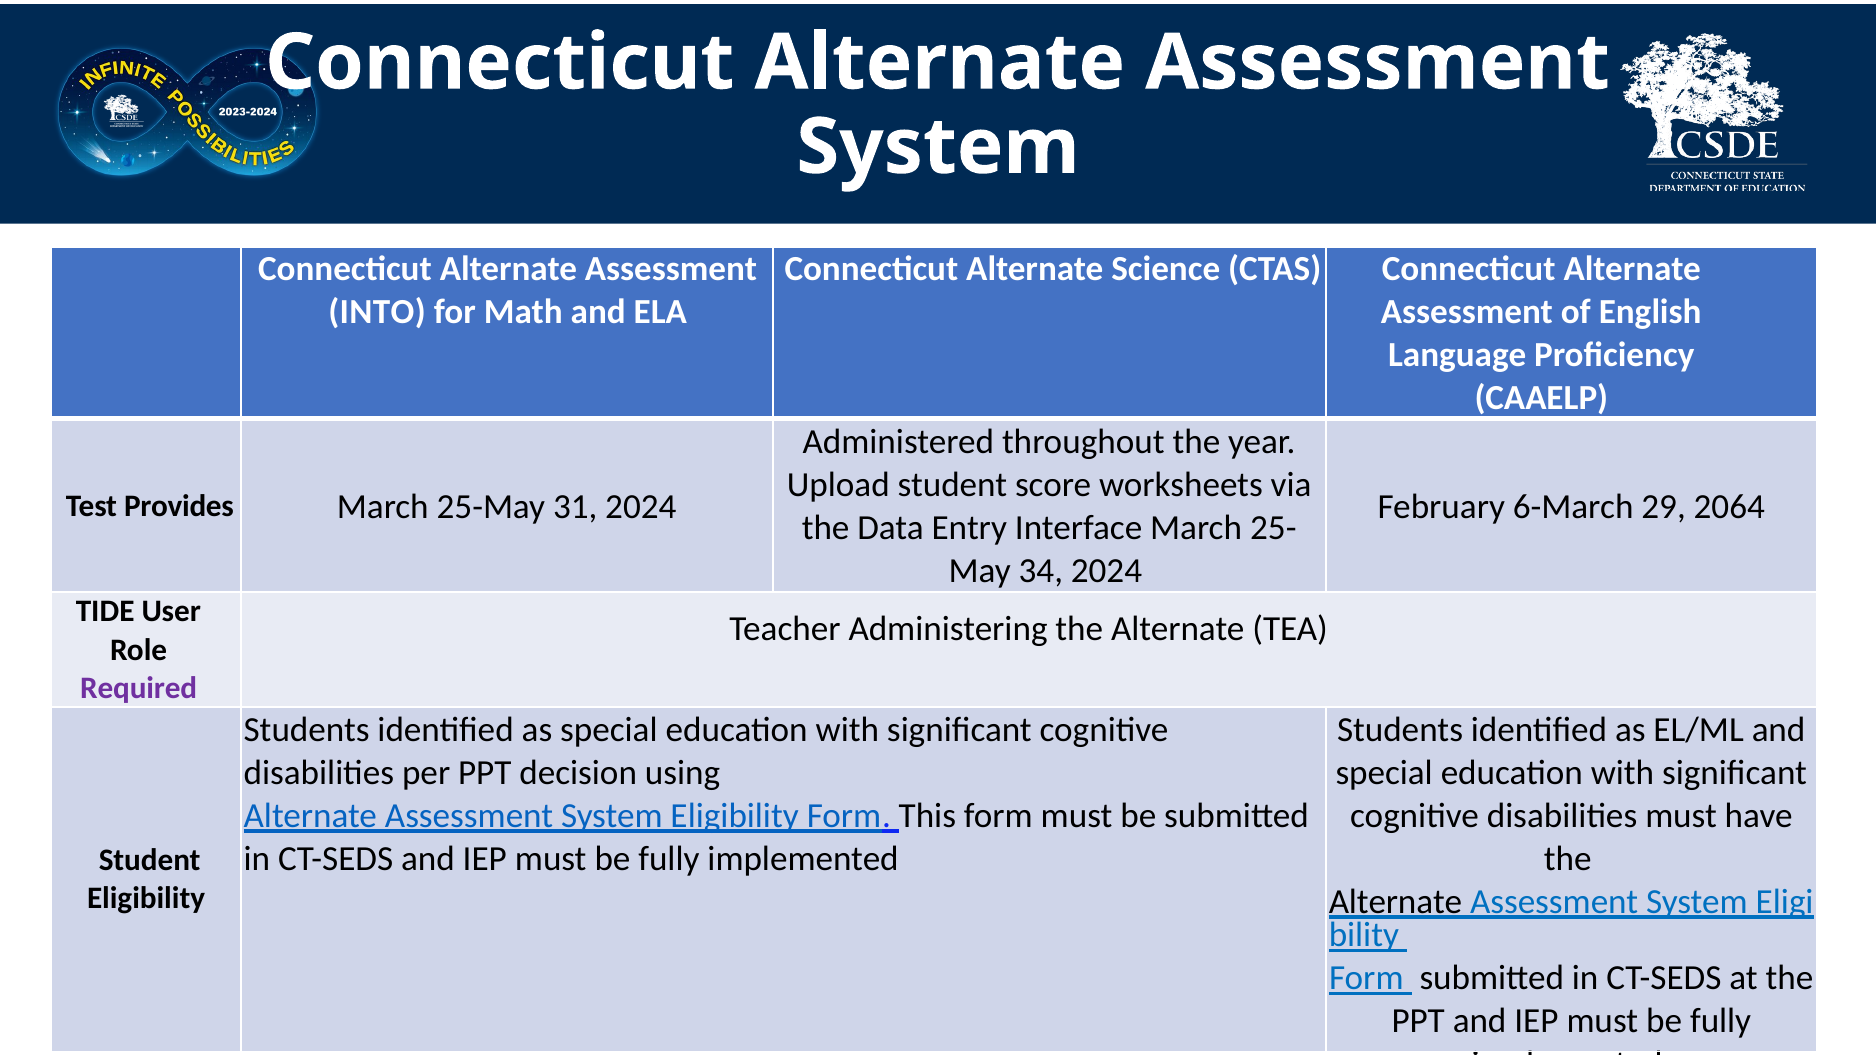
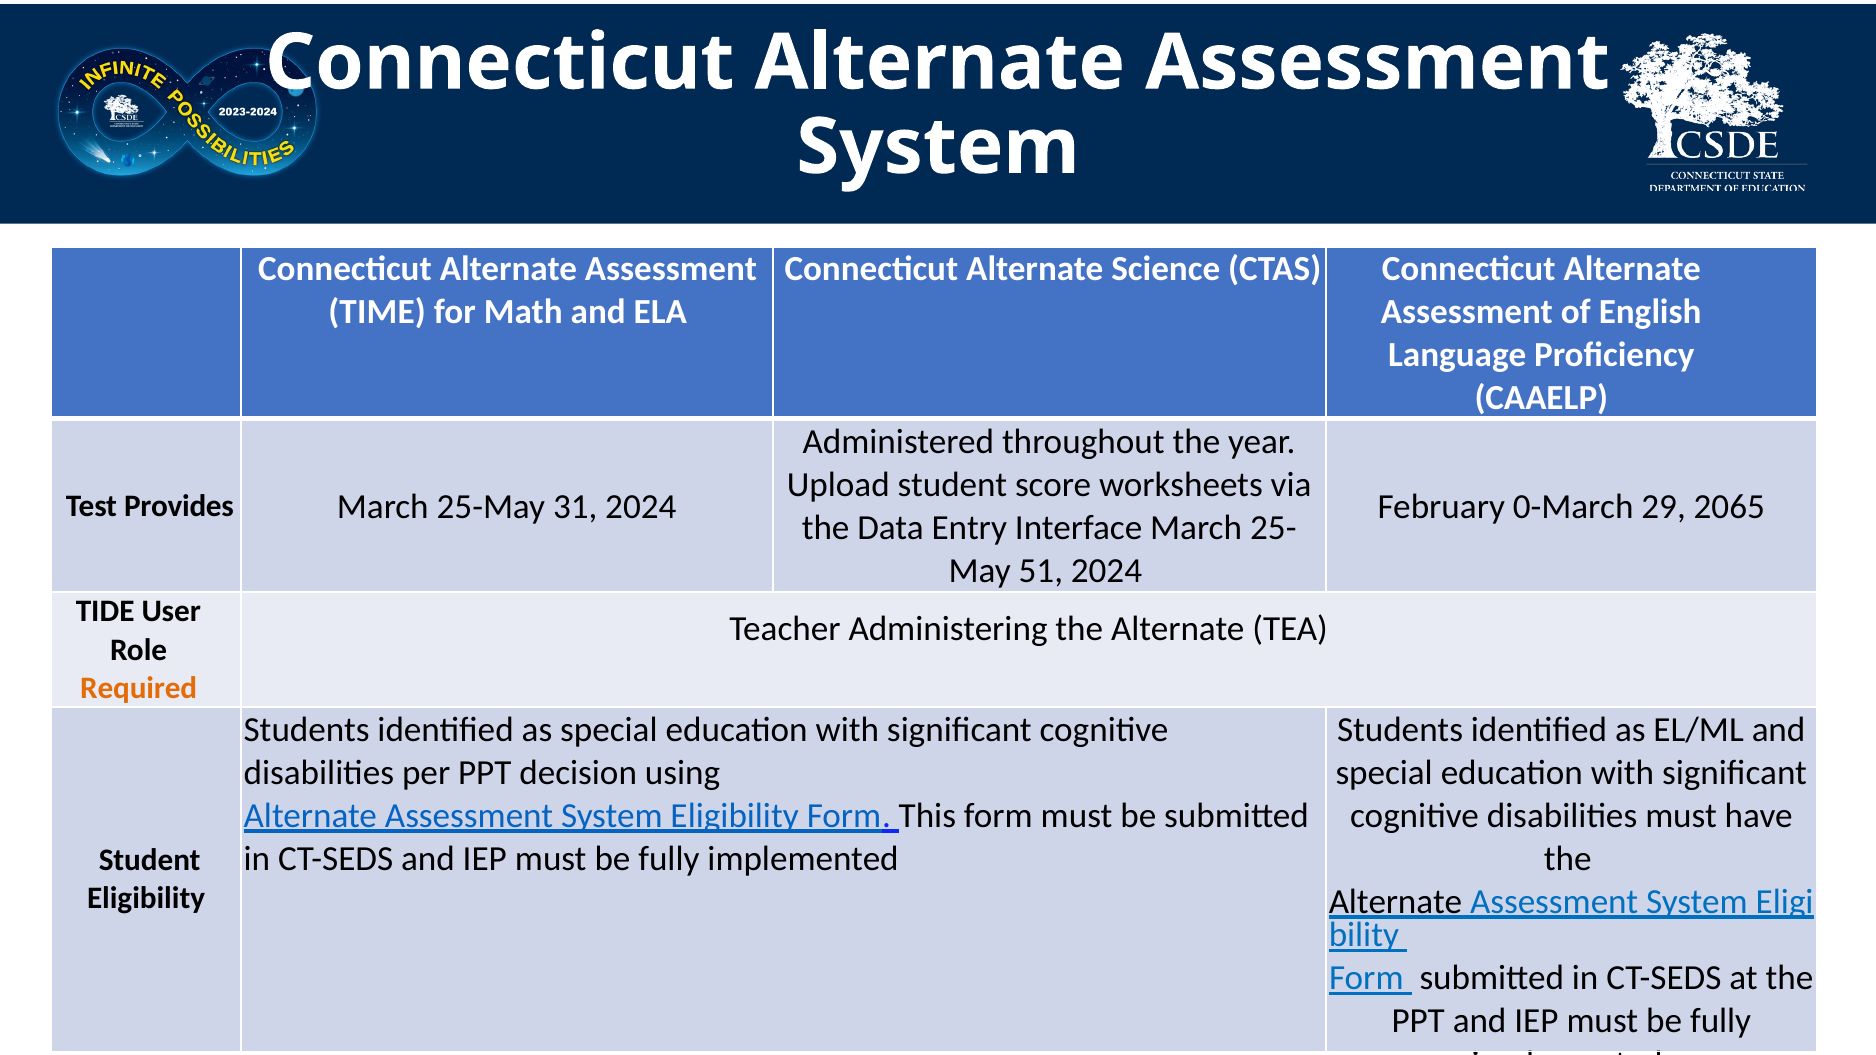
INTO: INTO -> TIME
6-March: 6-March -> 0-March
2064: 2064 -> 2065
34: 34 -> 51
Required colour: purple -> orange
